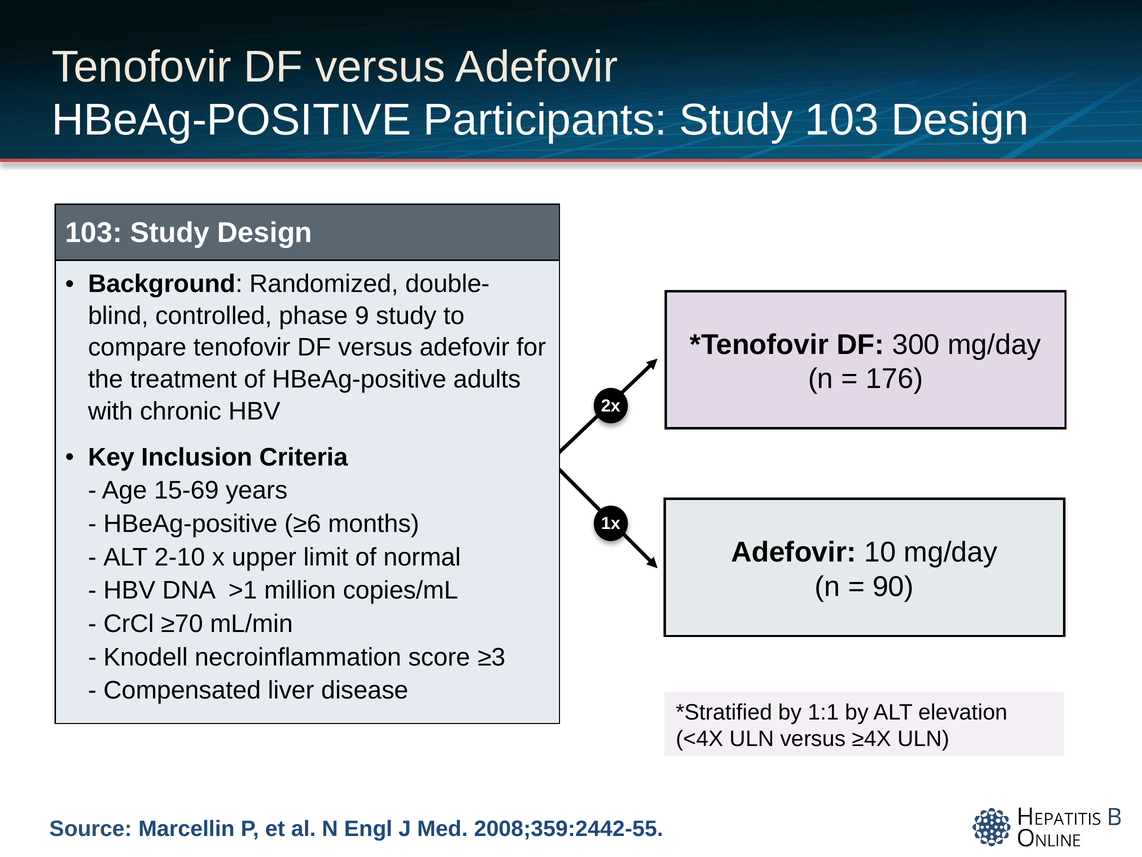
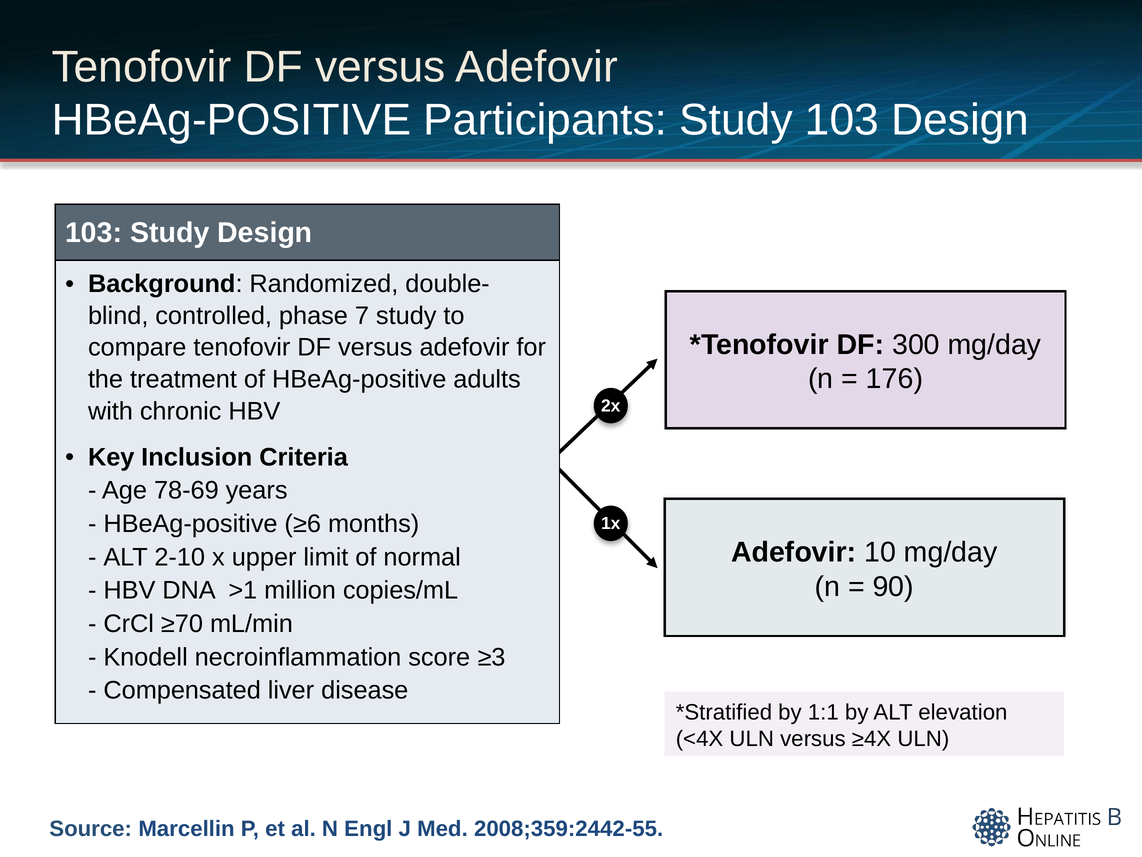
9: 9 -> 7
15-69: 15-69 -> 78-69
